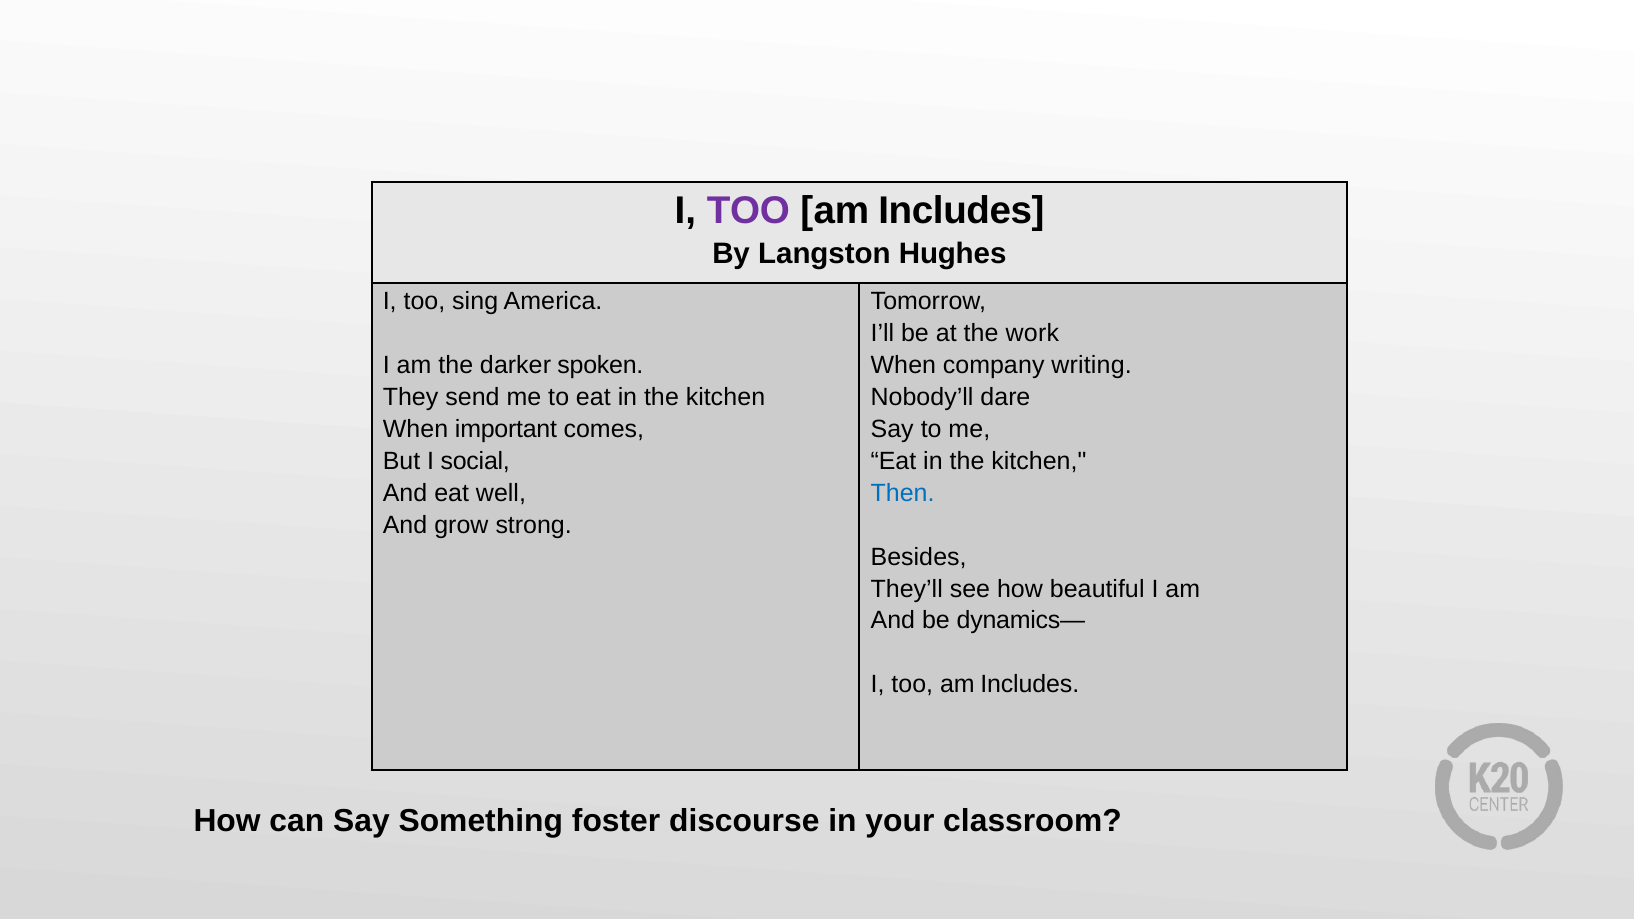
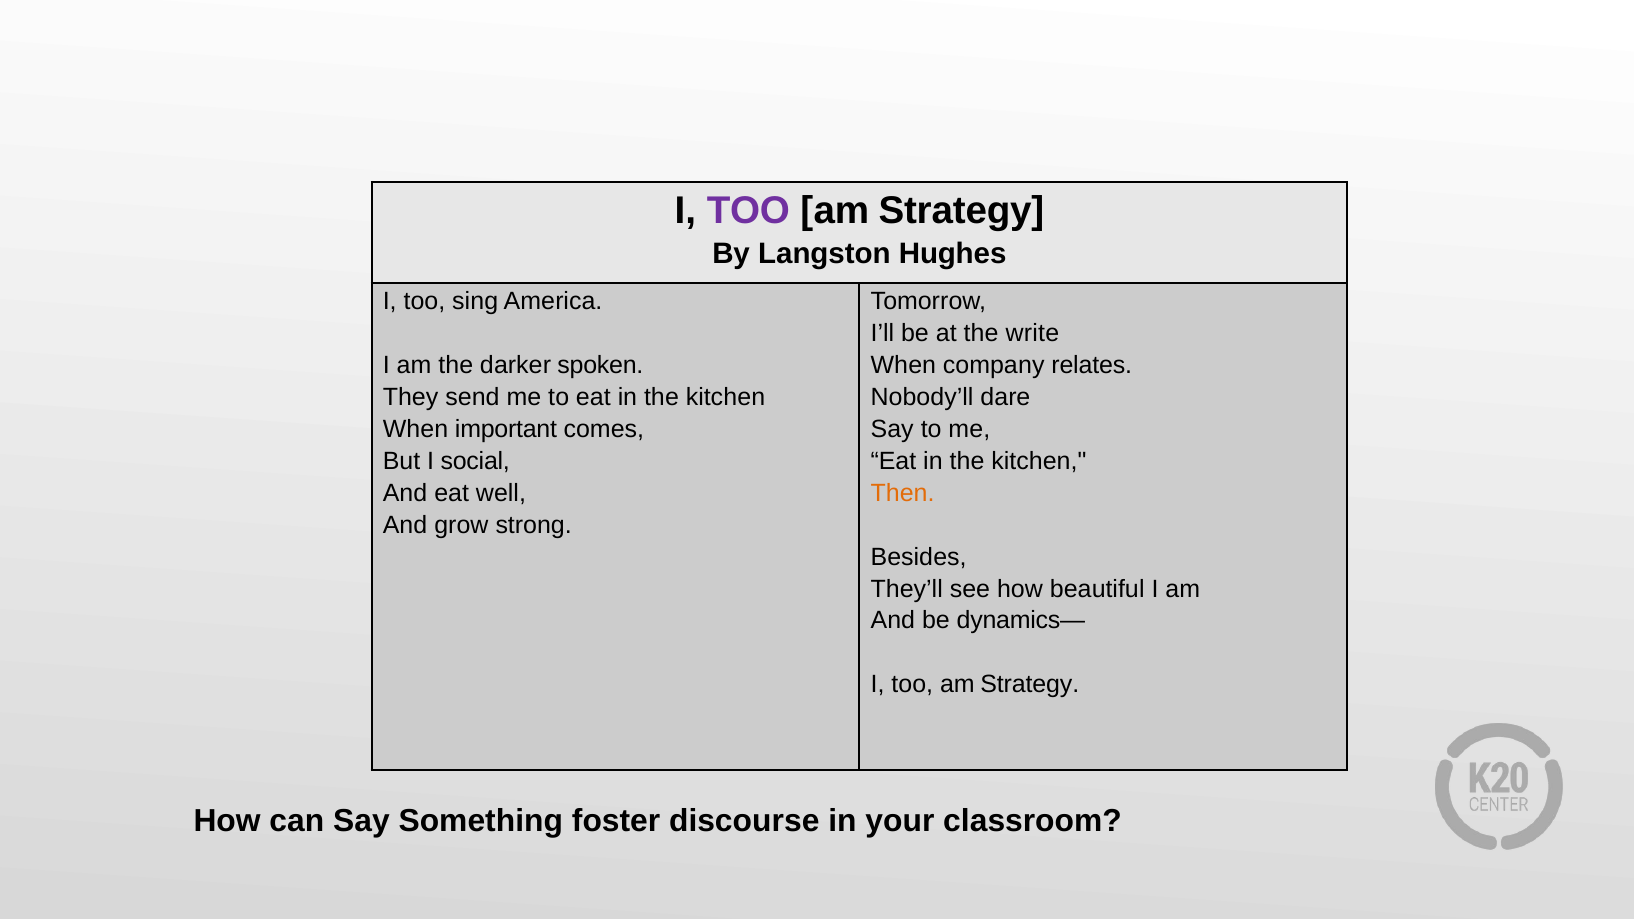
Includes at (962, 211): Includes -> Strategy
work: work -> write
writing: writing -> relates
Then colour: blue -> orange
Includes at (1030, 685): Includes -> Strategy
